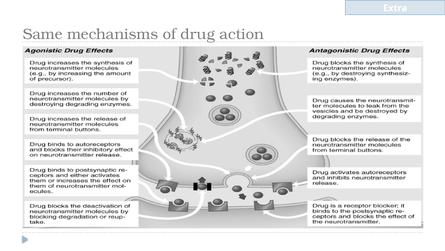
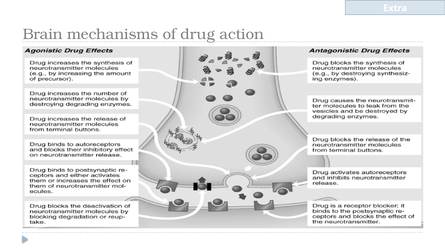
Same: Same -> Brain
